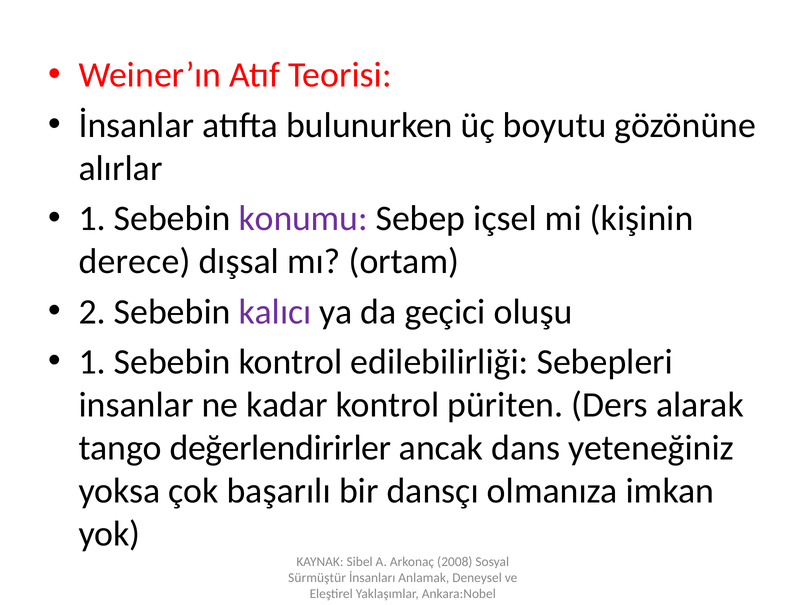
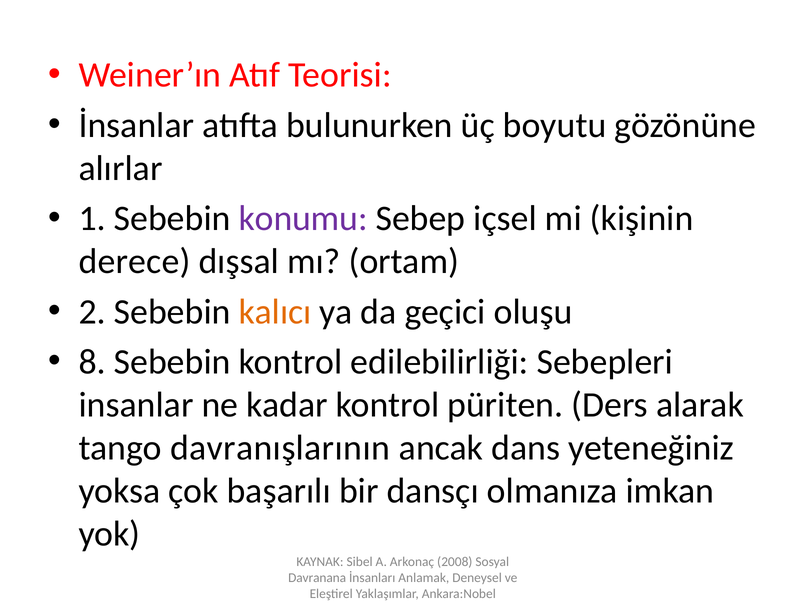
kalıcı colour: purple -> orange
1 at (92, 362): 1 -> 8
değerlendirirler: değerlendirirler -> davranışlarının
Sürmüştür: Sürmüştür -> Davranana
